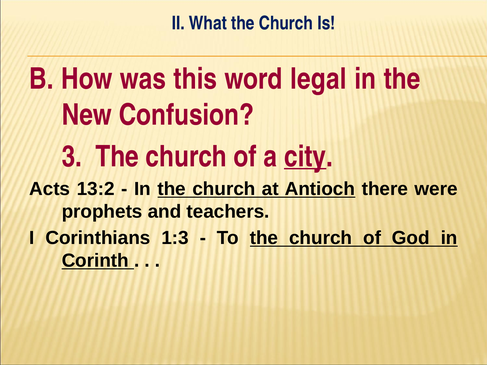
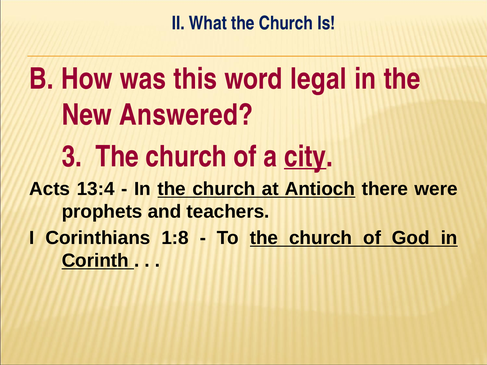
Confusion: Confusion -> Answered
13:2: 13:2 -> 13:4
1:3: 1:3 -> 1:8
